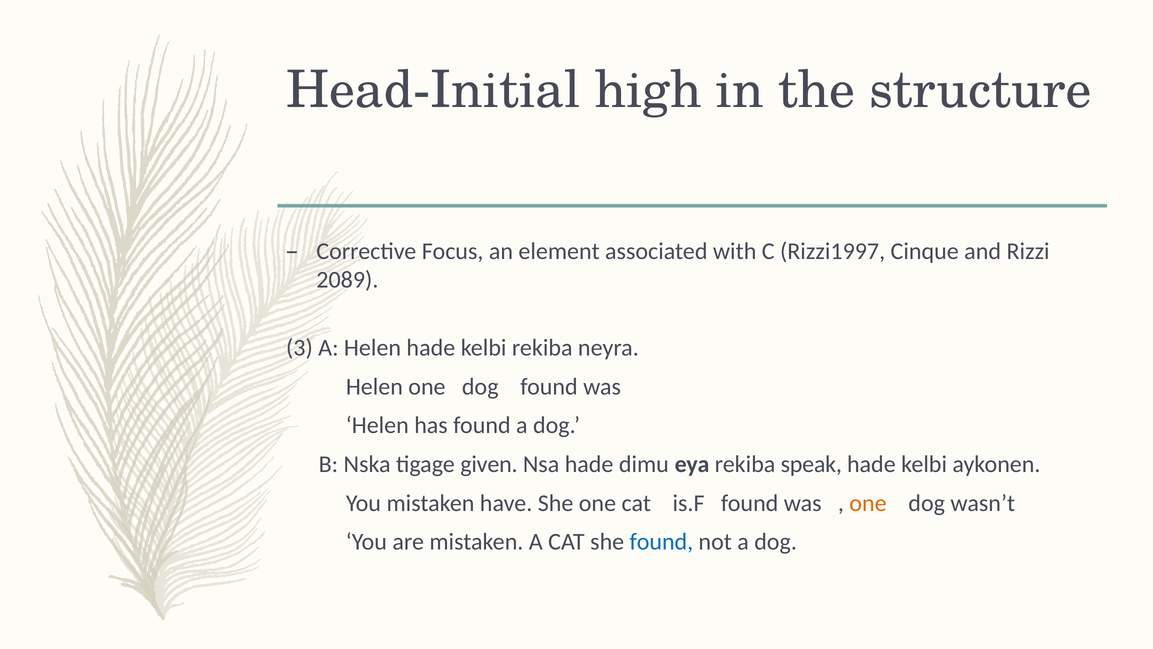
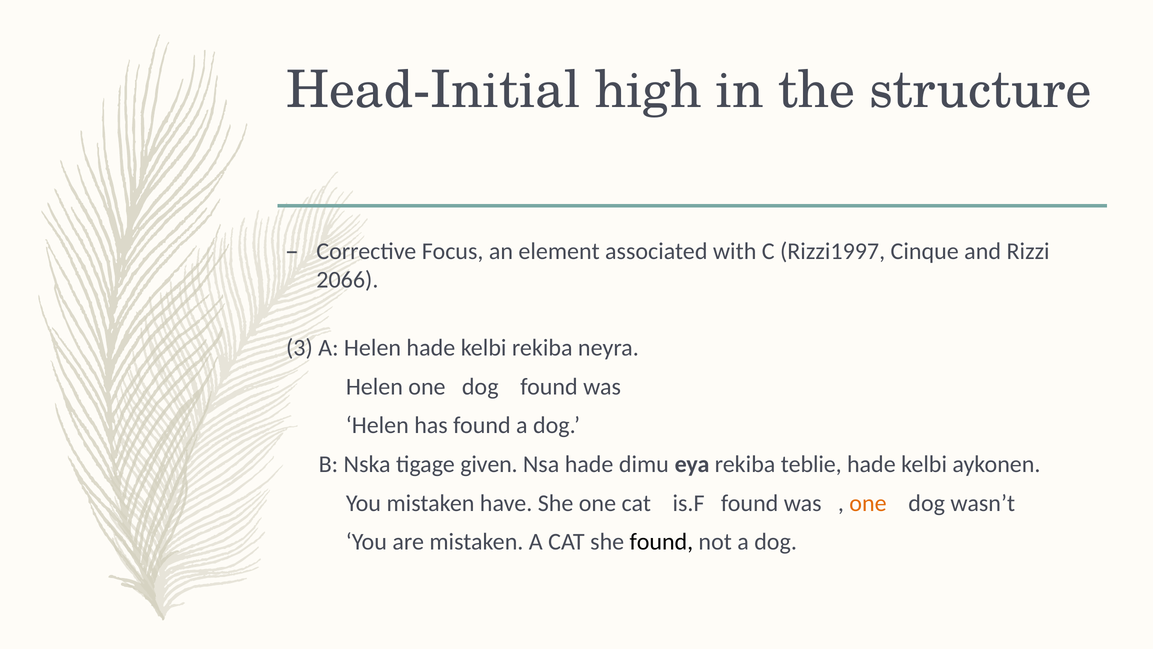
2089: 2089 -> 2066
speak: speak -> teblie
found at (661, 542) colour: blue -> black
